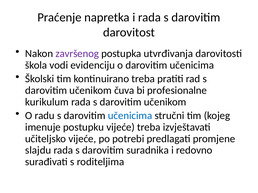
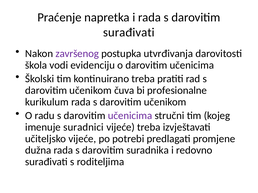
darovitost at (129, 32): darovitost -> surađivati
učenicima at (130, 116) colour: blue -> purple
postupku: postupku -> suradnici
slajdu: slajdu -> dužna
